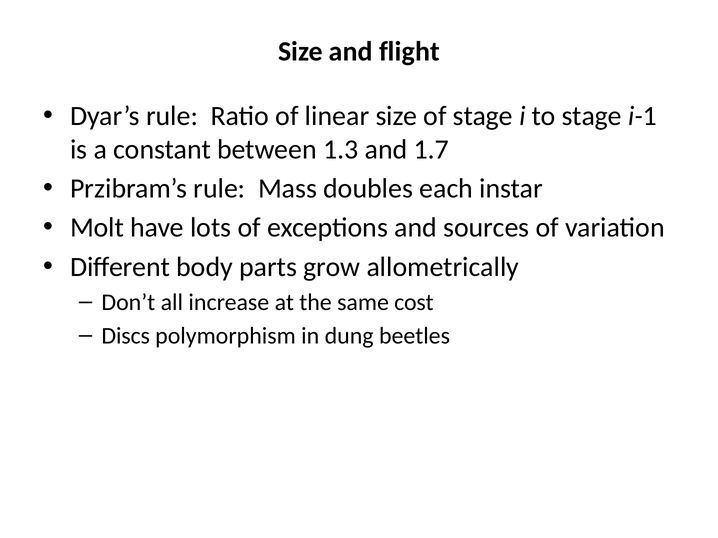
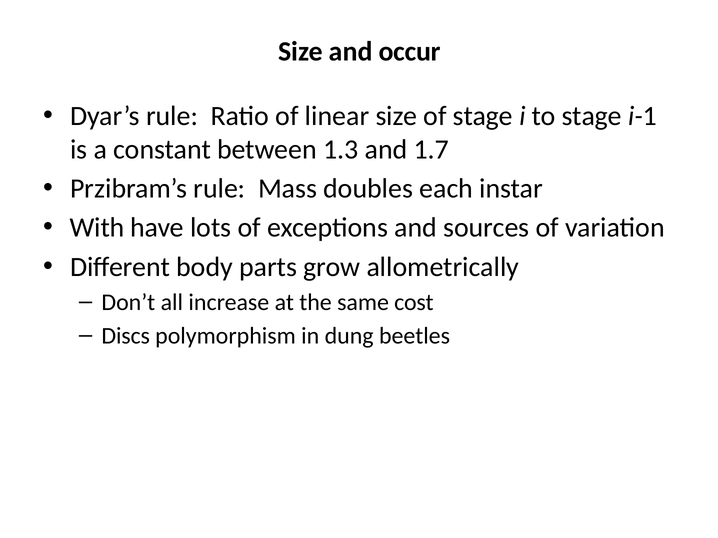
flight: flight -> occur
Molt: Molt -> With
